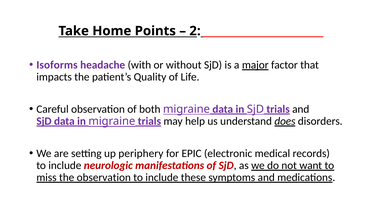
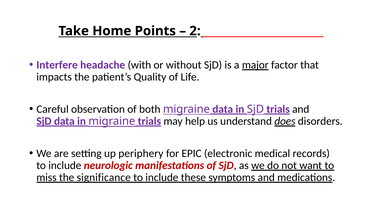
Isoforms: Isoforms -> Interfere
the observation: observation -> significance
